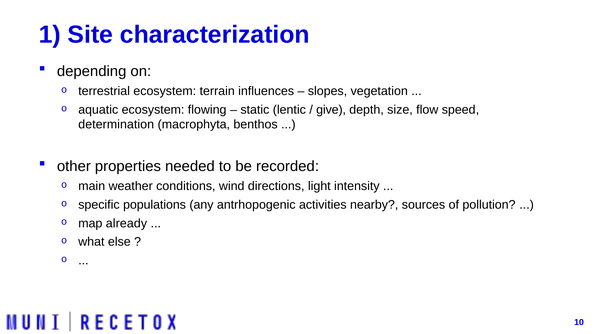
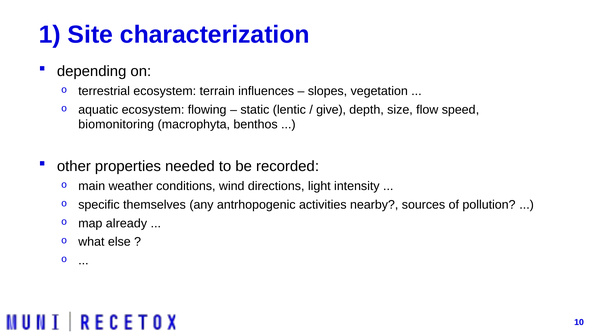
determination: determination -> biomonitoring
populations: populations -> themselves
